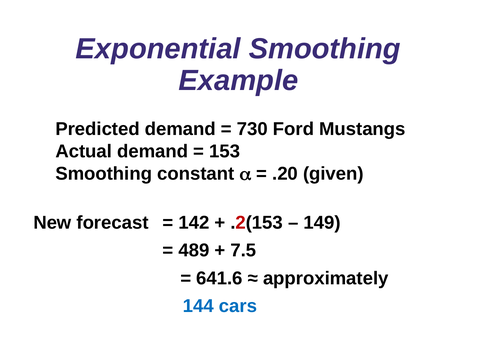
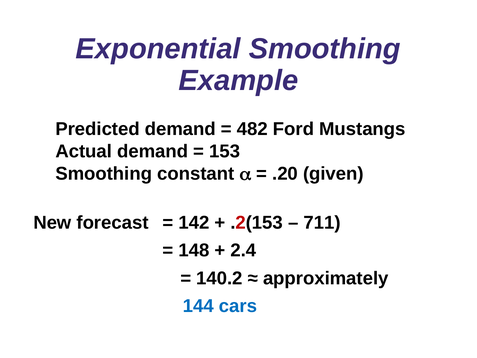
730: 730 -> 482
149: 149 -> 711
489: 489 -> 148
7.5: 7.5 -> 2.4
641.6: 641.6 -> 140.2
